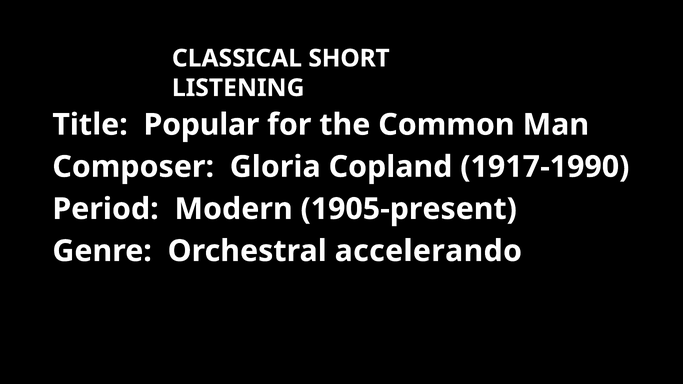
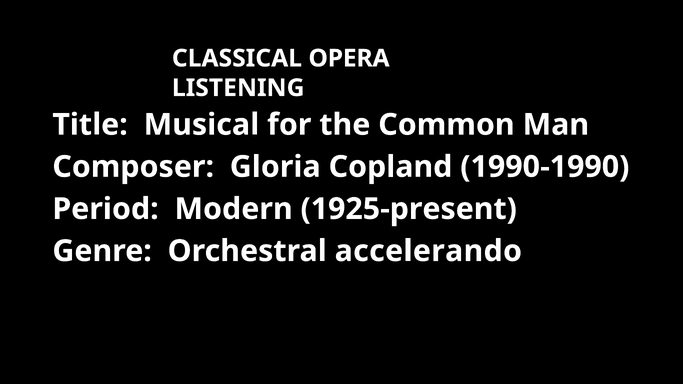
SHORT: SHORT -> OPERA
Popular: Popular -> Musical
1917-1990: 1917-1990 -> 1990-1990
1905-present: 1905-present -> 1925-present
